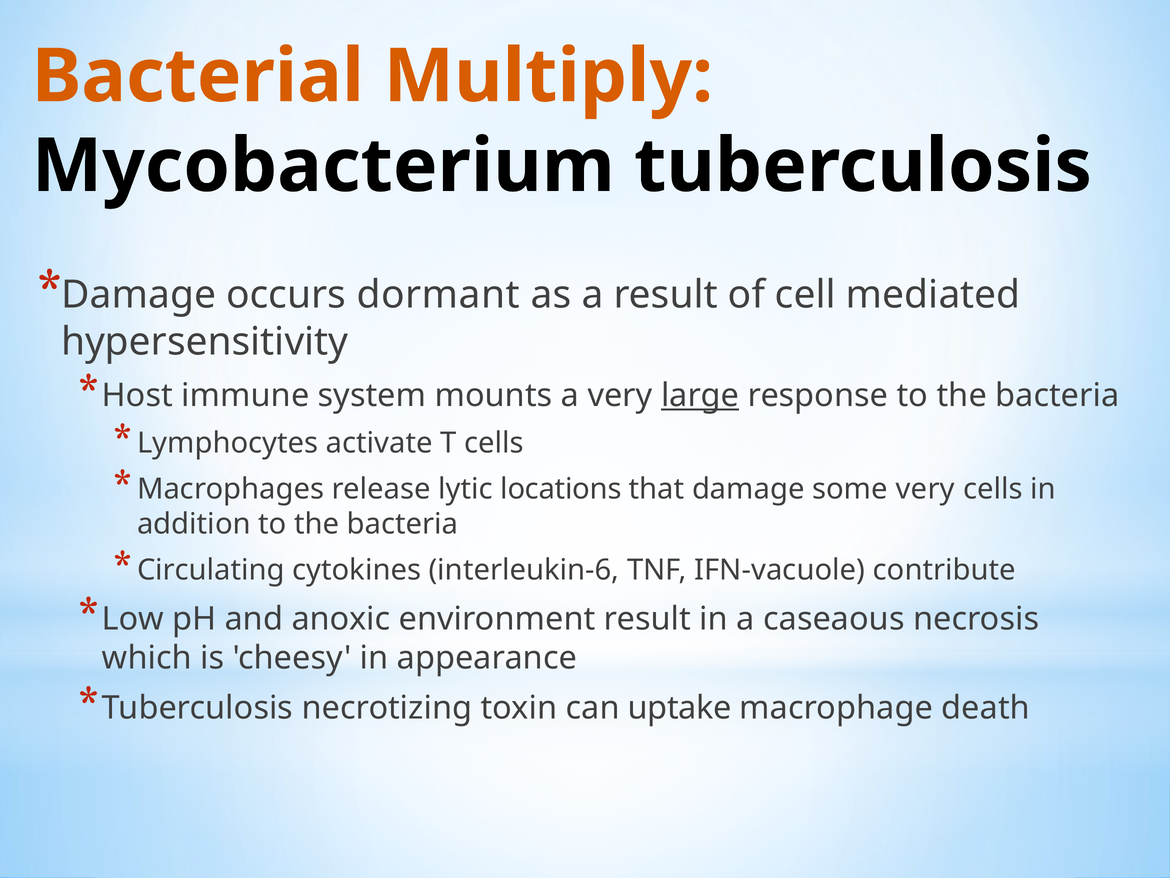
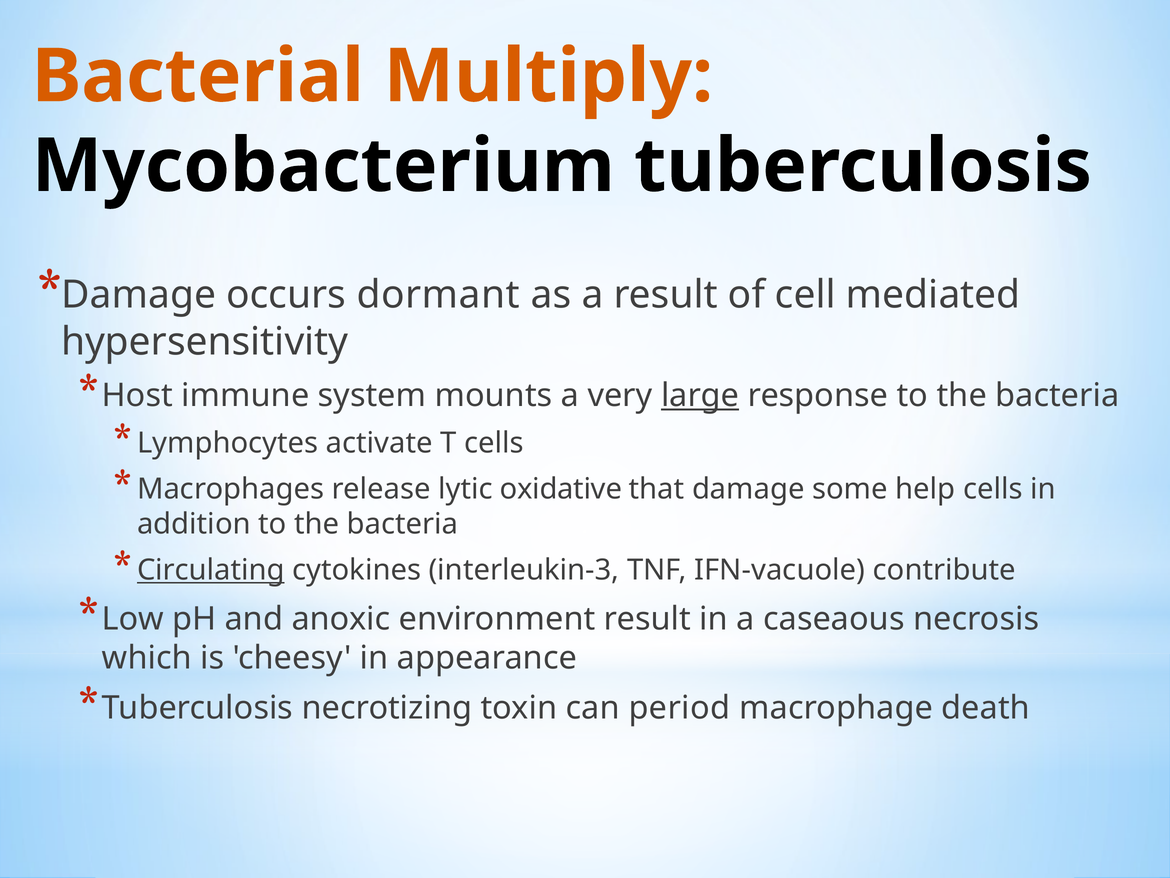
locations: locations -> oxidative
some very: very -> help
Circulating underline: none -> present
interleukin-6: interleukin-6 -> interleukin-3
uptake: uptake -> period
